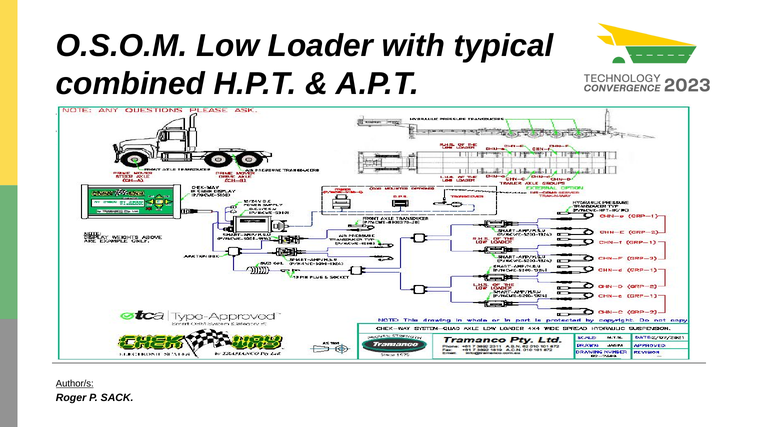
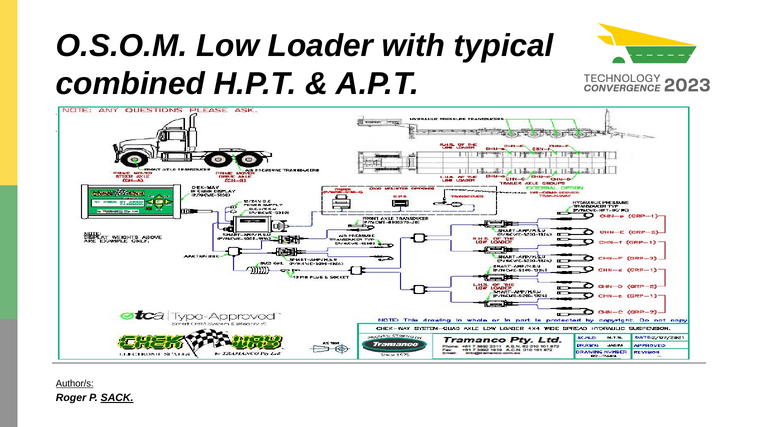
SACK underline: none -> present
